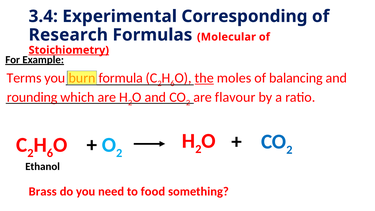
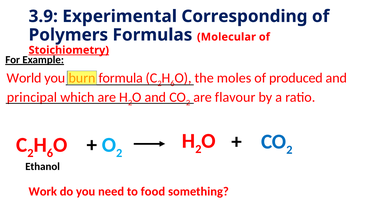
3.4: 3.4 -> 3.9
Research: Research -> Polymers
Terms: Terms -> World
the underline: present -> none
balancing: balancing -> produced
rounding: rounding -> principal
Brass: Brass -> Work
